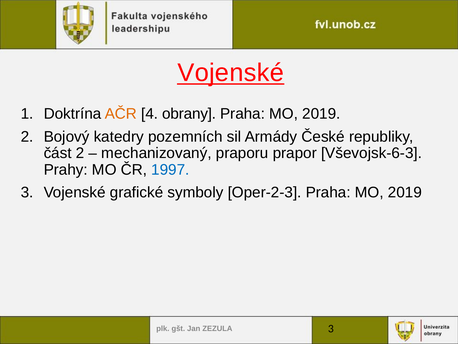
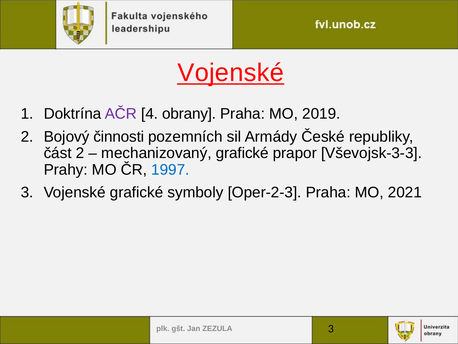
AČR colour: orange -> purple
katedry: katedry -> činnosti
mechanizovaný praporu: praporu -> grafické
Vševojsk-6-3: Vševojsk-6-3 -> Vševojsk-3-3
Oper-2-3 Praha MO 2019: 2019 -> 2021
